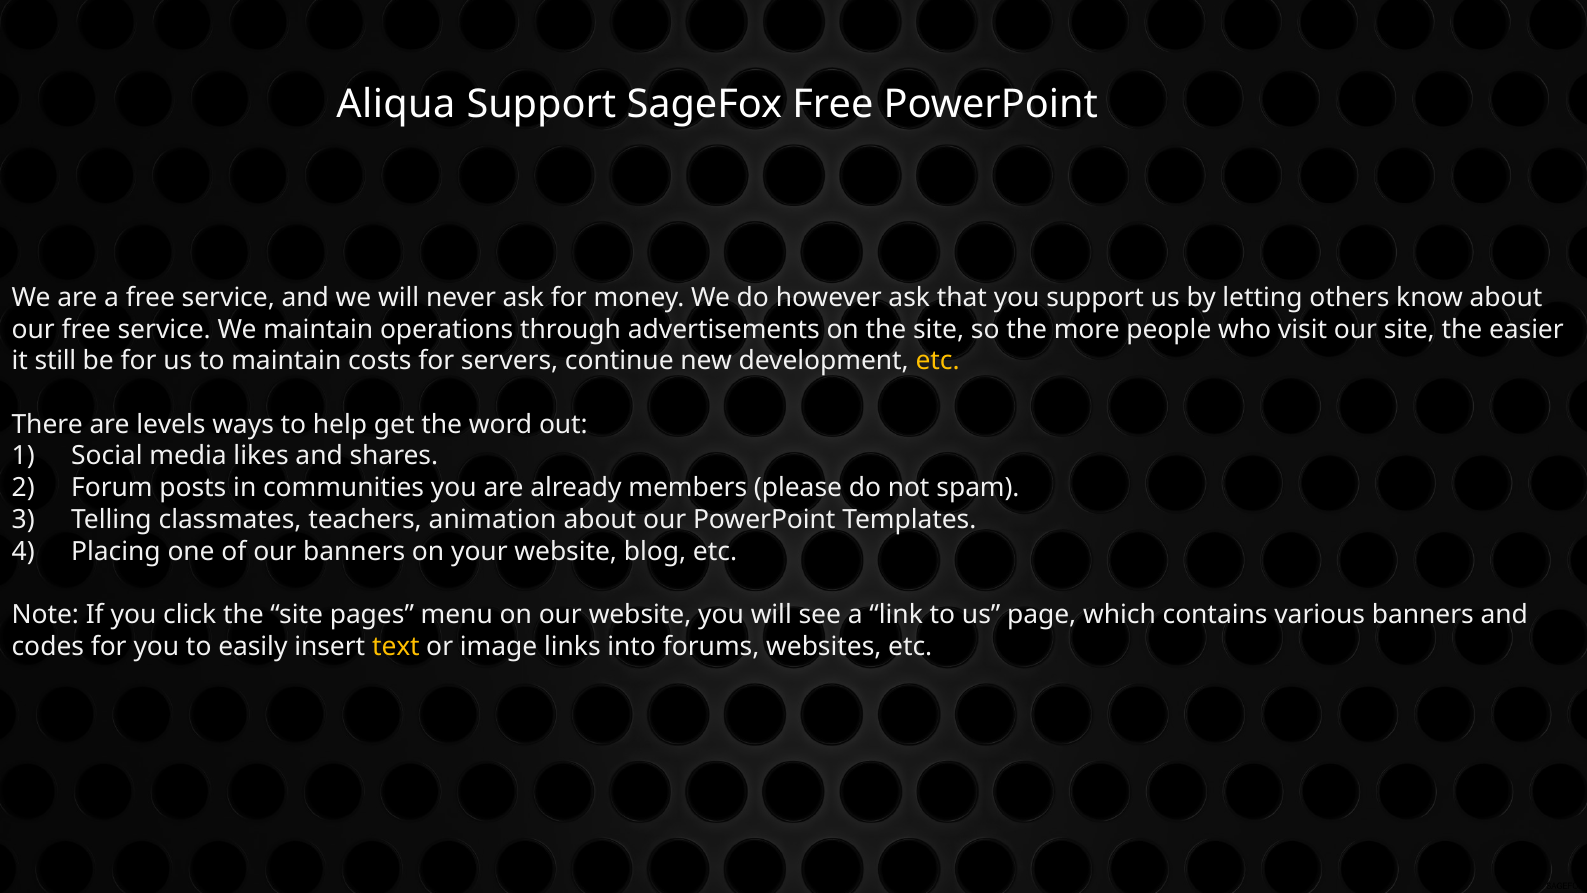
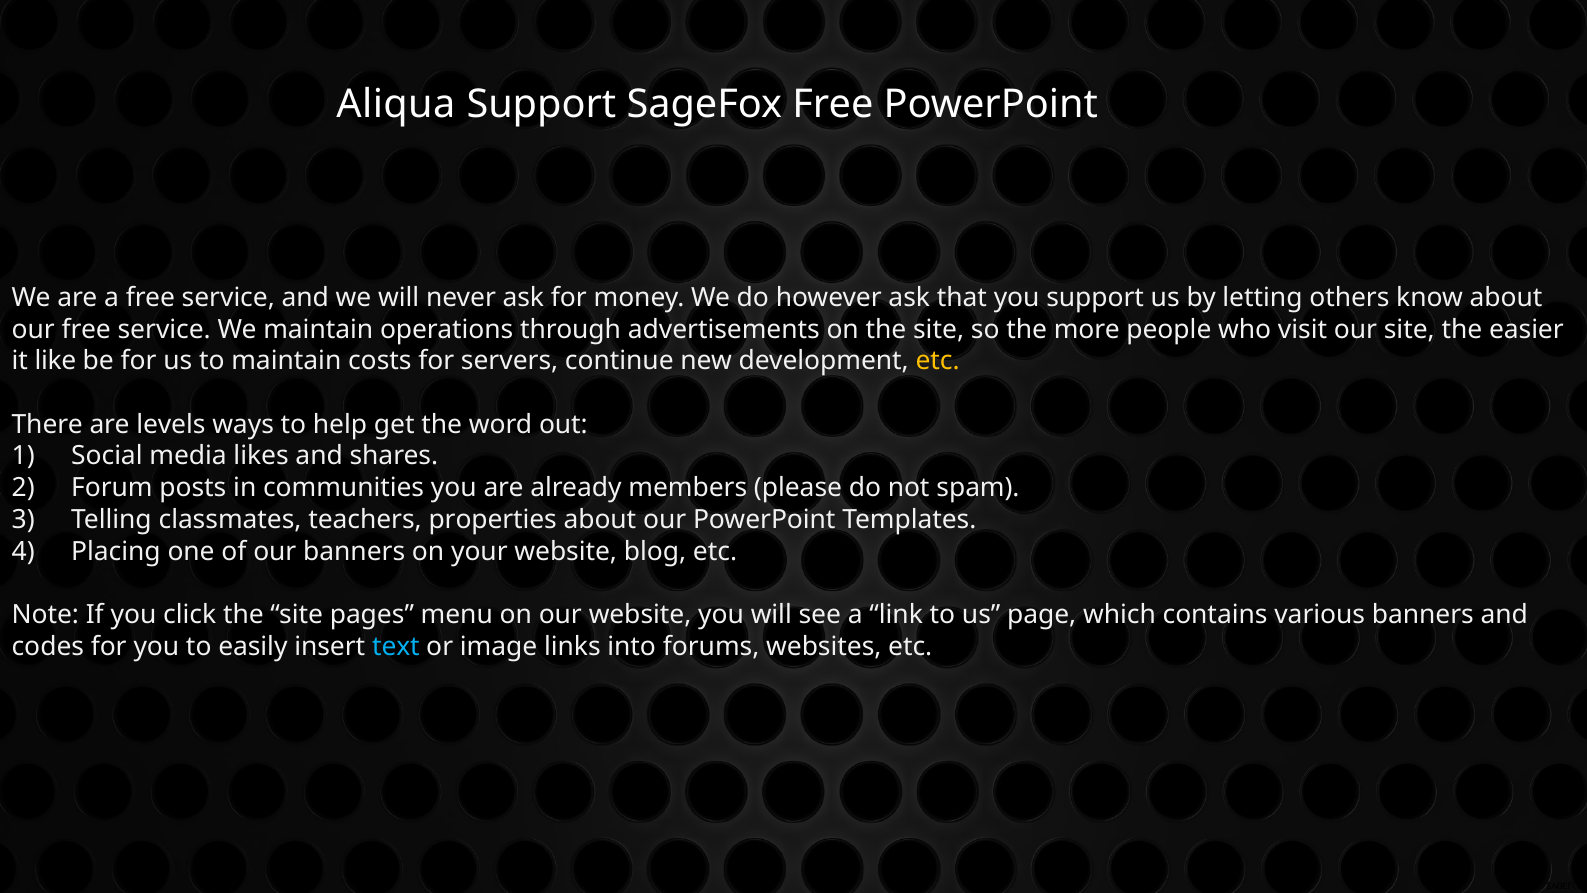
still: still -> like
animation: animation -> properties
text colour: yellow -> light blue
